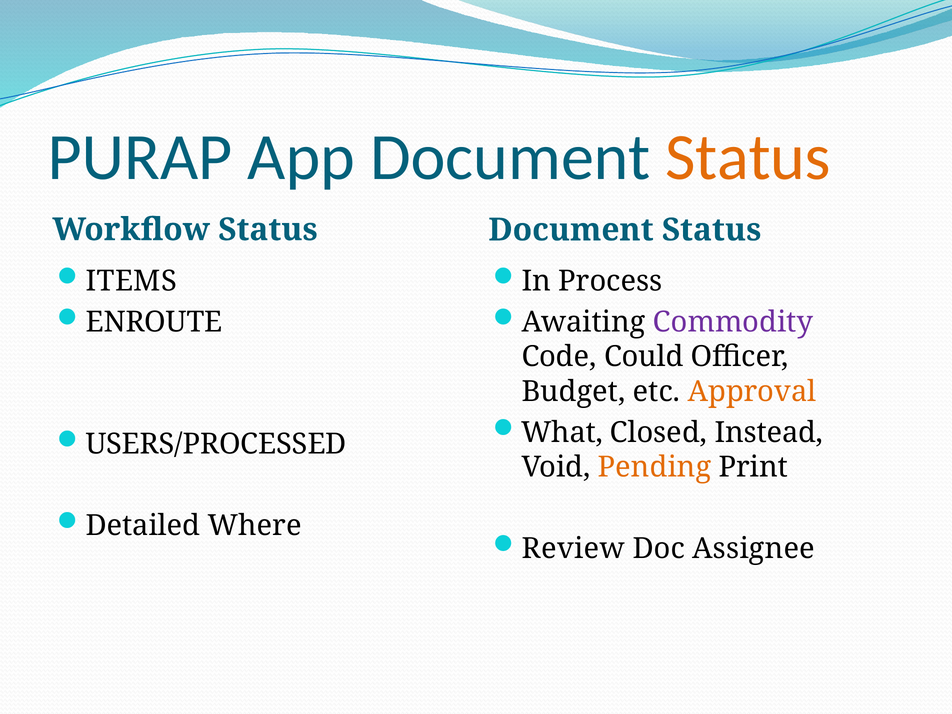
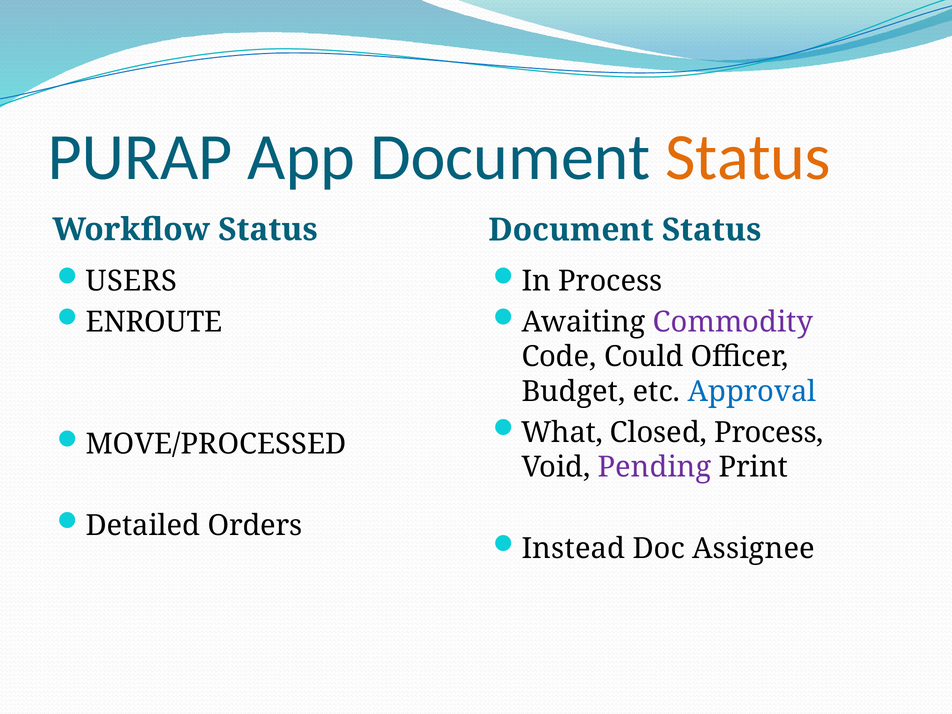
ITEMS: ITEMS -> USERS
Approval colour: orange -> blue
Closed Instead: Instead -> Process
USERS/PROCESSED: USERS/PROCESSED -> MOVE/PROCESSED
Pending colour: orange -> purple
Where: Where -> Orders
Review: Review -> Instead
